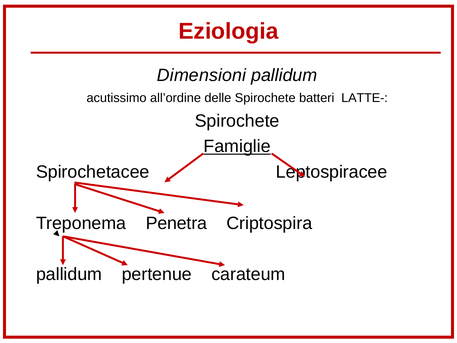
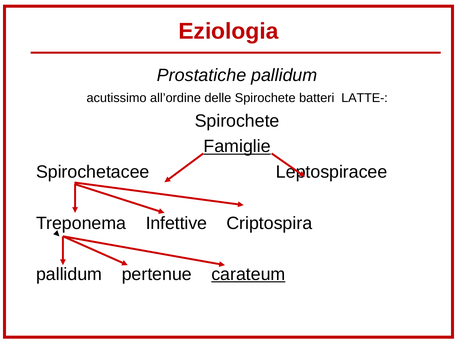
Dimensioni: Dimensioni -> Prostatiche
Penetra: Penetra -> Infettive
carateum underline: none -> present
